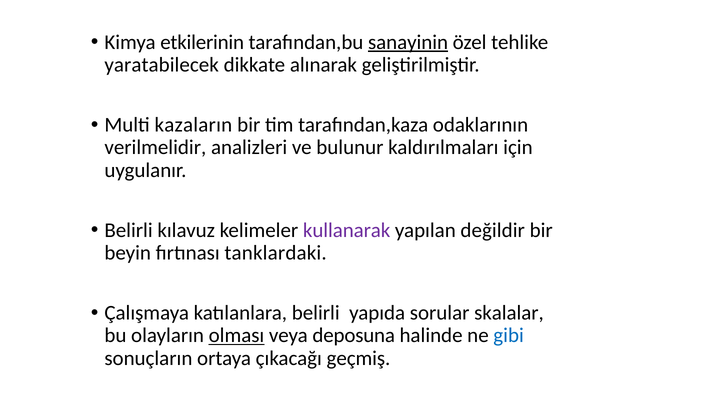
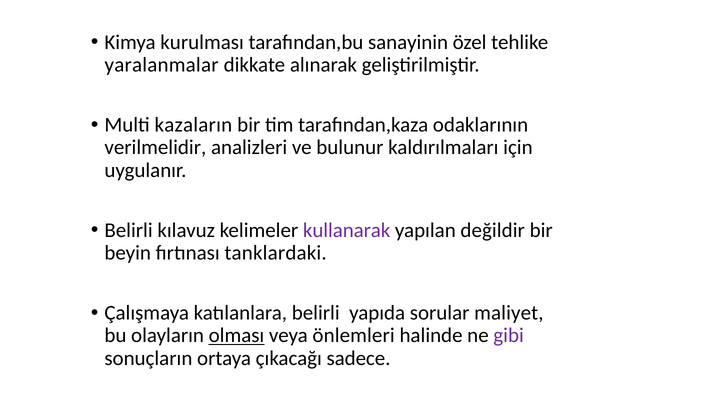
etkilerinin: etkilerinin -> kurulması
sanayinin underline: present -> none
yaratabilecek: yaratabilecek -> yaralanmalar
skalalar: skalalar -> maliyet
deposuna: deposuna -> önlemleri
gibi colour: blue -> purple
geçmiş: geçmiş -> sadece
